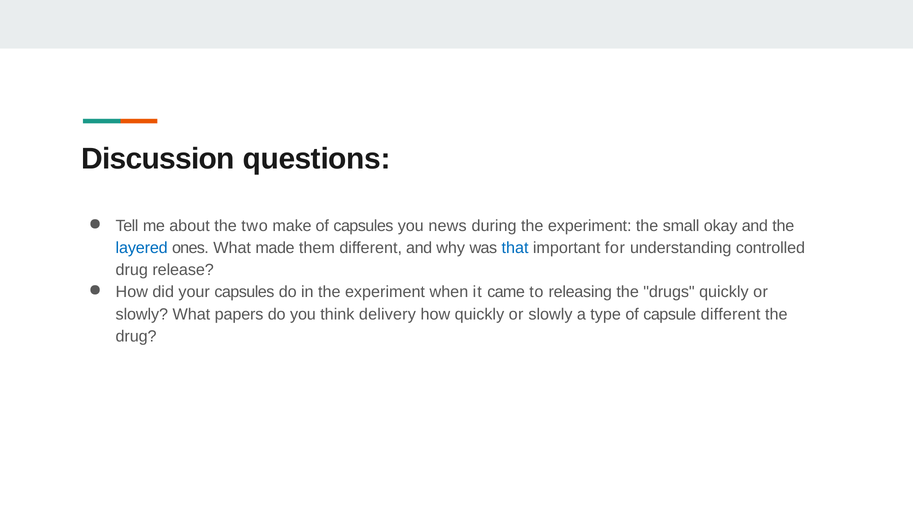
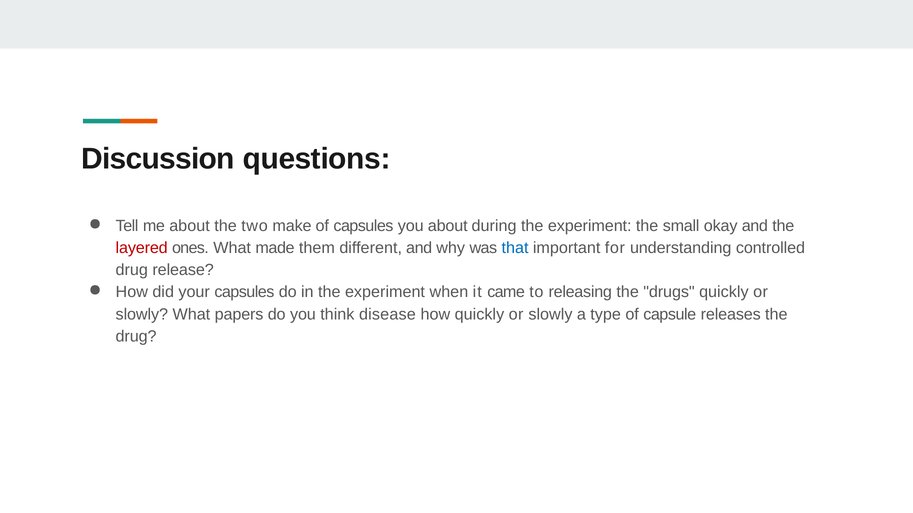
you news: news -> about
layered colour: blue -> red
delivery: delivery -> disease
capsule different: different -> releases
